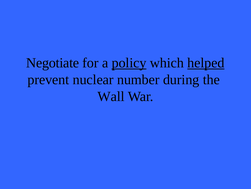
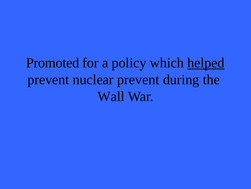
Negotiate: Negotiate -> Promoted
policy underline: present -> none
nuclear number: number -> prevent
